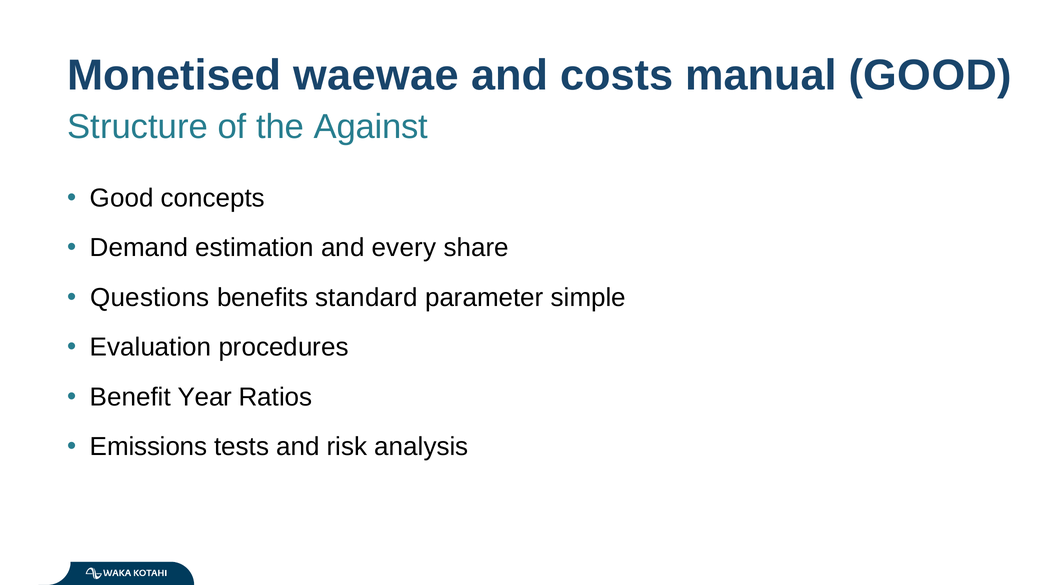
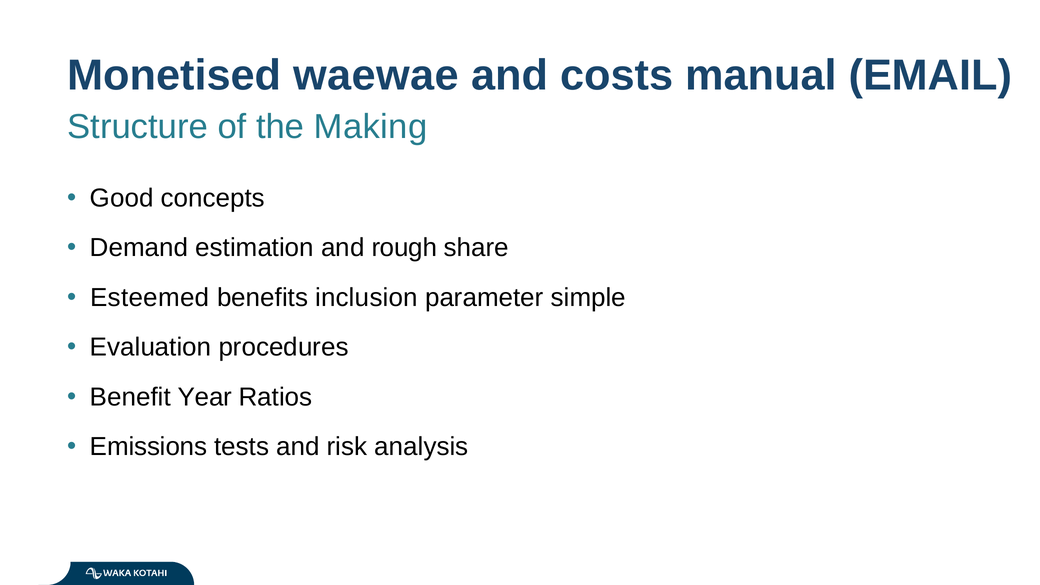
manual GOOD: GOOD -> EMAIL
Against: Against -> Making
every: every -> rough
Questions: Questions -> Esteemed
standard: standard -> inclusion
